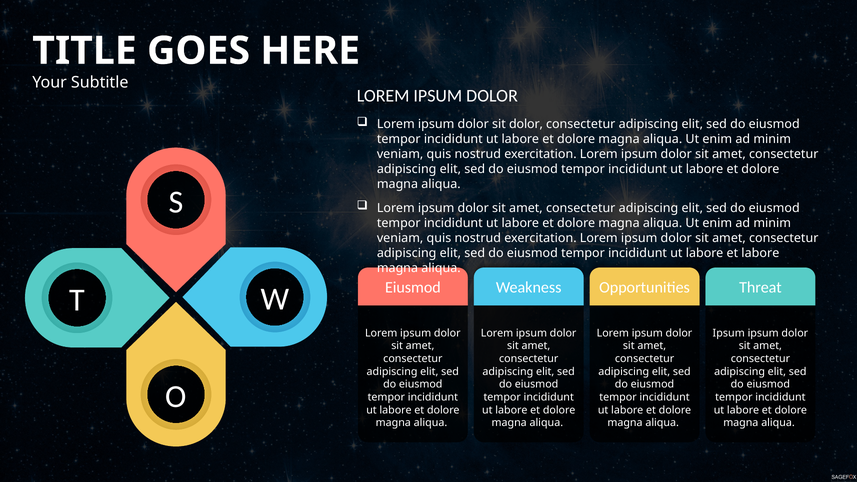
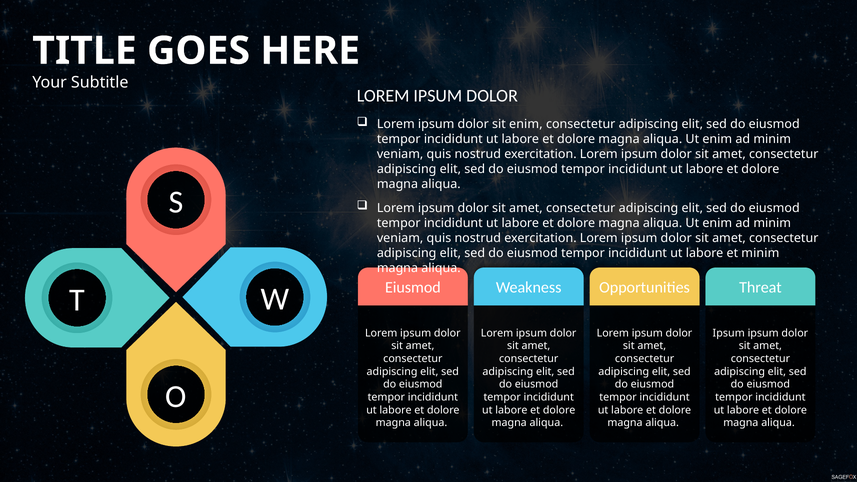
sit dolor: dolor -> enim
et labore: labore -> minim
